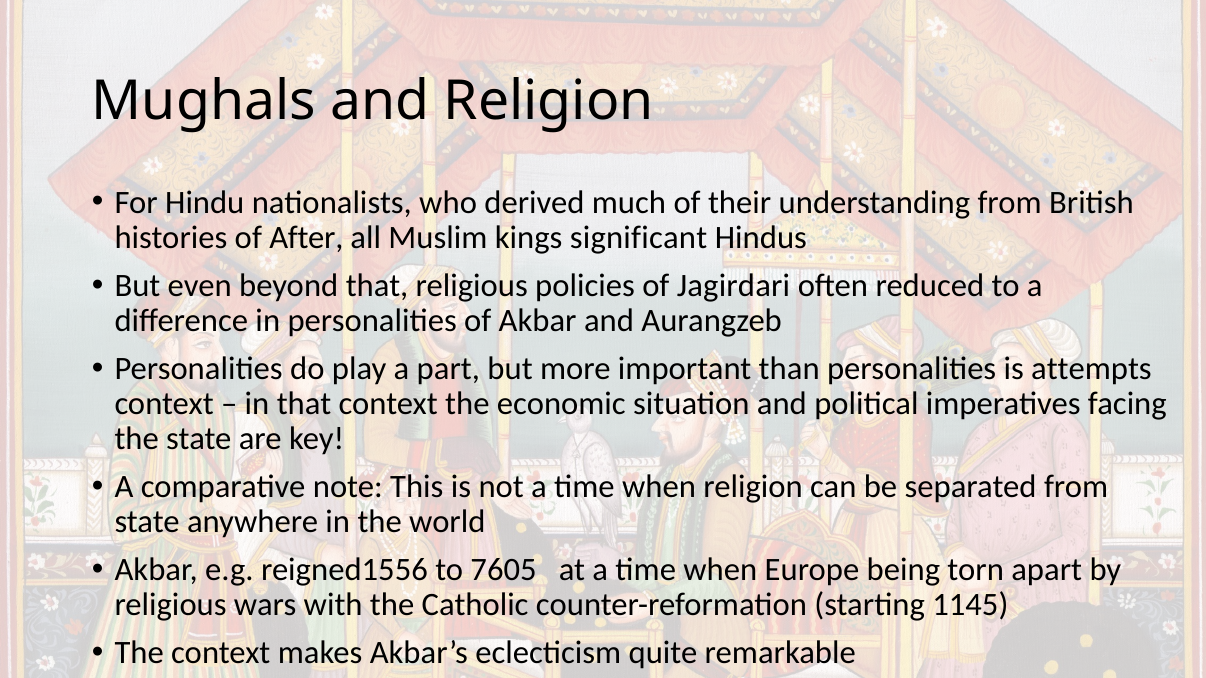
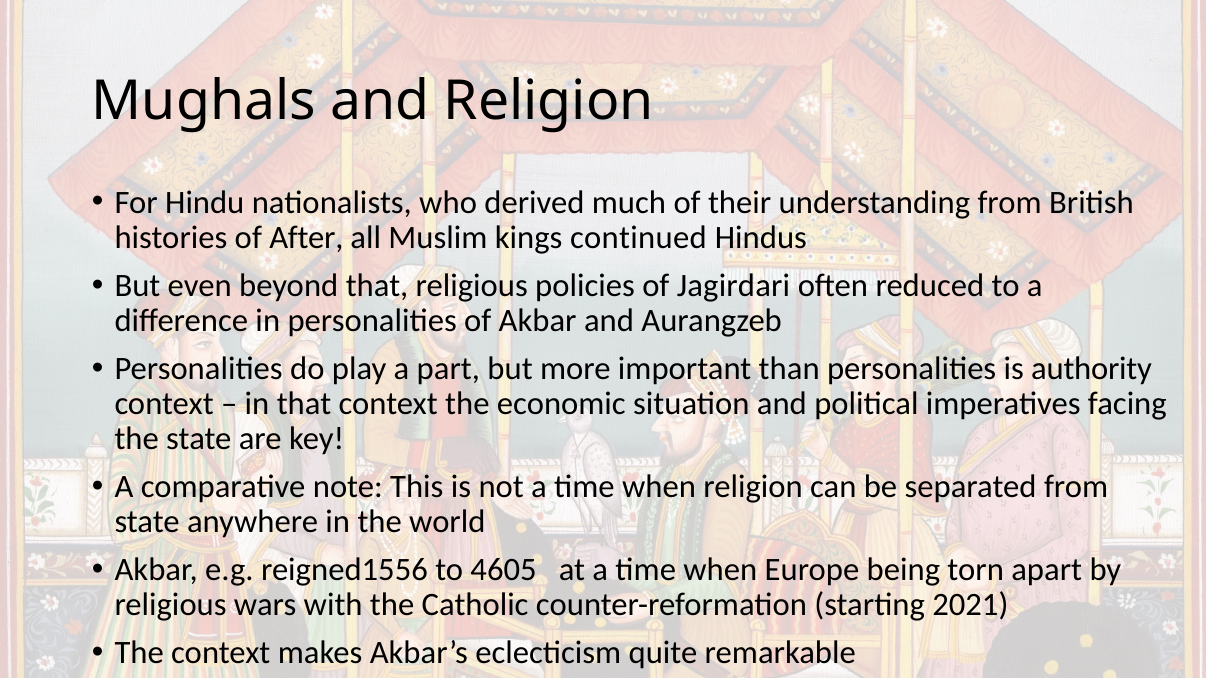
significant: significant -> continued
attempts: attempts -> authority
7605: 7605 -> 4605
1145: 1145 -> 2021
